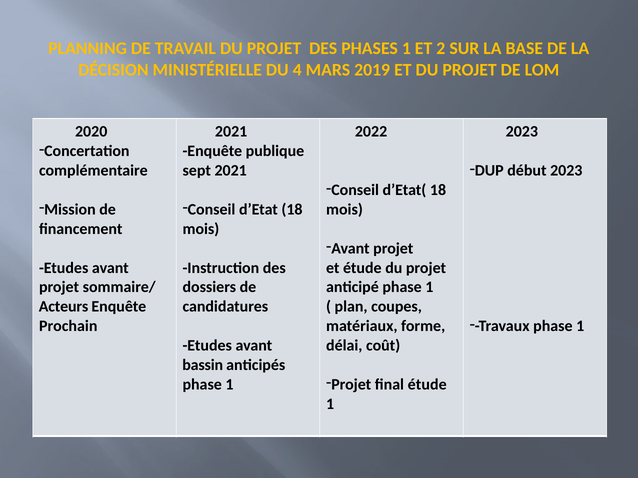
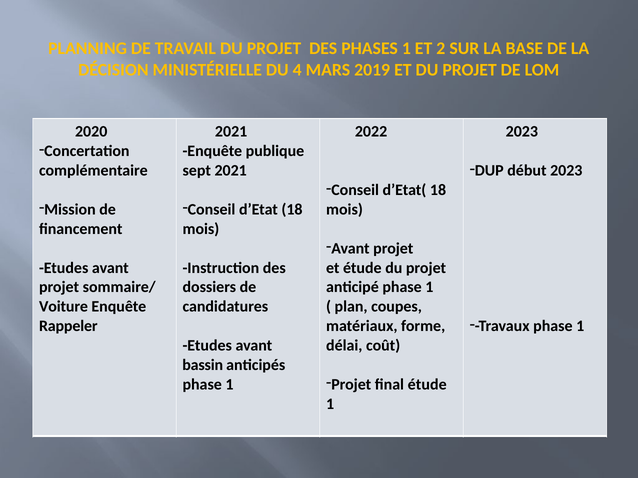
Acteurs: Acteurs -> Voiture
Prochain: Prochain -> Rappeler
